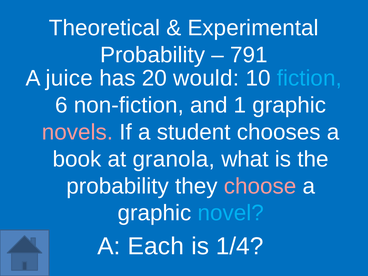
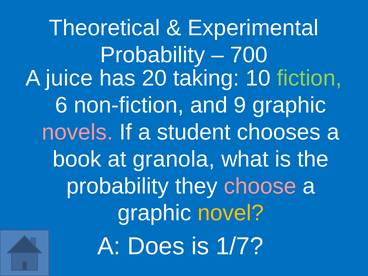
791: 791 -> 700
would: would -> taking
fiction colour: light blue -> light green
1: 1 -> 9
novel colour: light blue -> yellow
Each: Each -> Does
1/4: 1/4 -> 1/7
